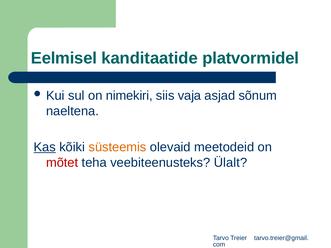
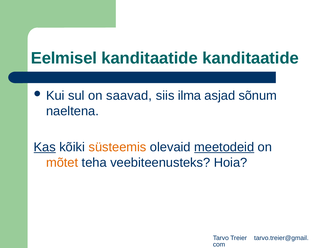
kanditaatide platvormidel: platvormidel -> kanditaatide
nimekiri: nimekiri -> saavad
vaja: vaja -> ilma
meetodeid underline: none -> present
mõtet colour: red -> orange
Ülalt: Ülalt -> Hoia
